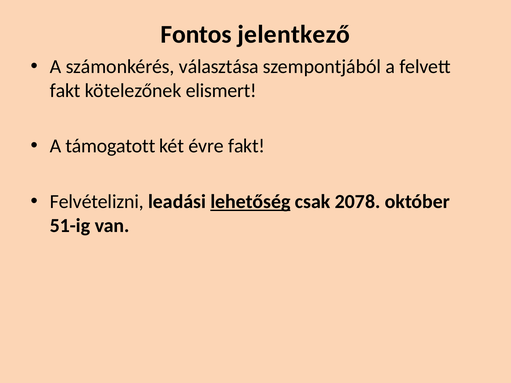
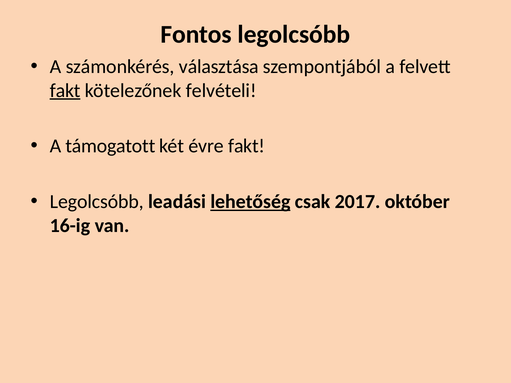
Fontos jelentkező: jelentkező -> legolcsóbb
fakt at (65, 91) underline: none -> present
elismert: elismert -> felvételi
Felvételizni at (97, 202): Felvételizni -> Legolcsóbb
2078: 2078 -> 2017
51-ig: 51-ig -> 16-ig
